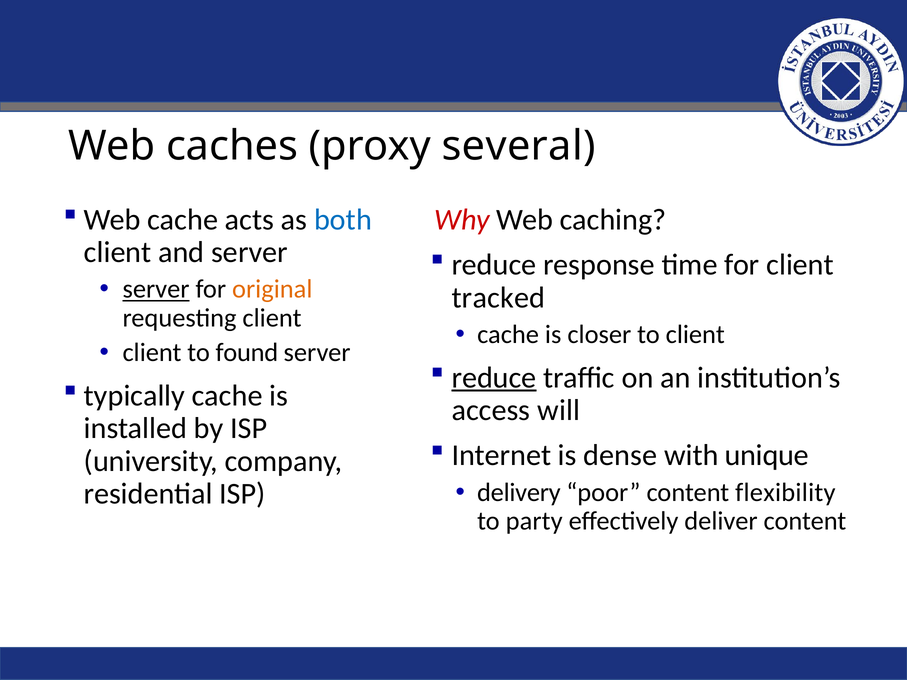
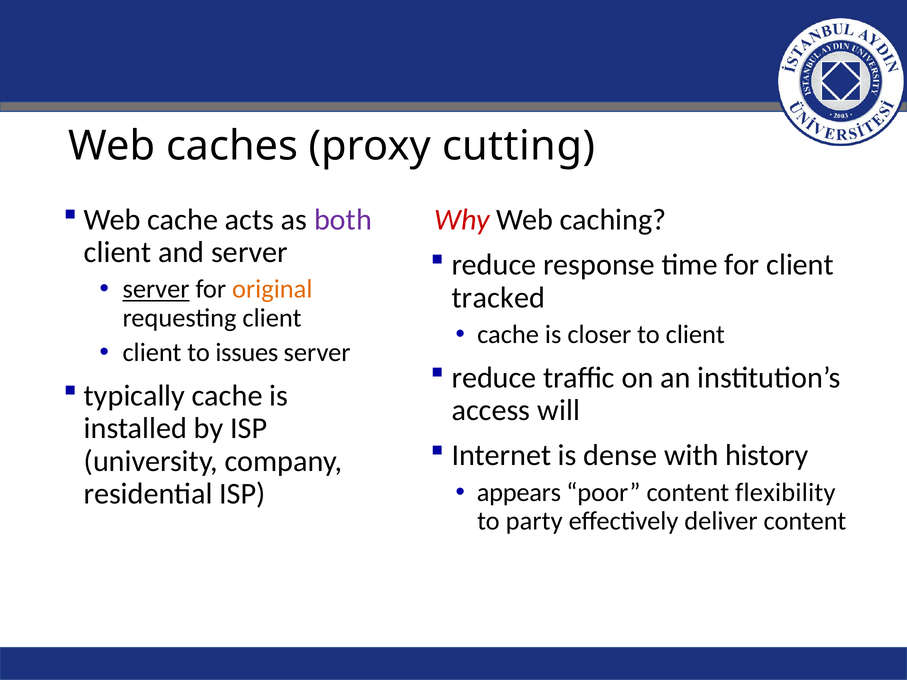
several: several -> cutting
both colour: blue -> purple
found: found -> issues
reduce at (494, 378) underline: present -> none
unique: unique -> history
delivery: delivery -> appears
